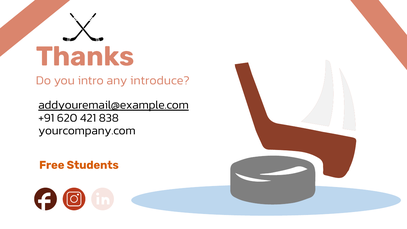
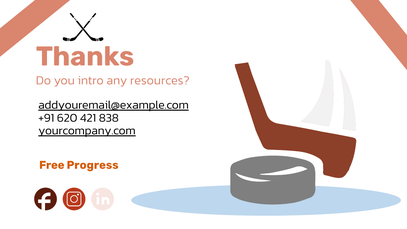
introduce: introduce -> resources
yourcompany.com underline: none -> present
Students: Students -> Progress
